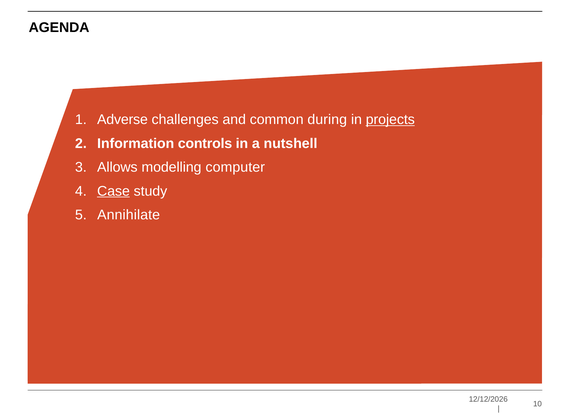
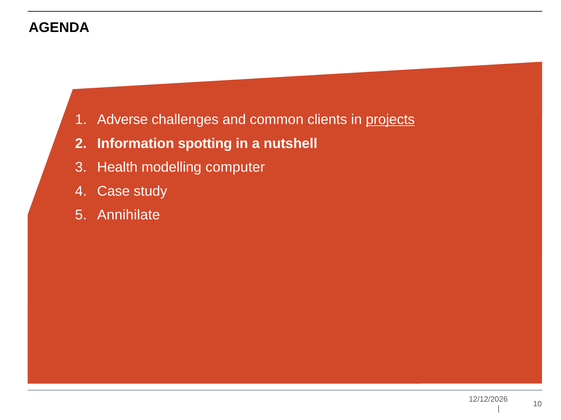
during: during -> clients
controls: controls -> spotting
Allows: Allows -> Health
Case underline: present -> none
